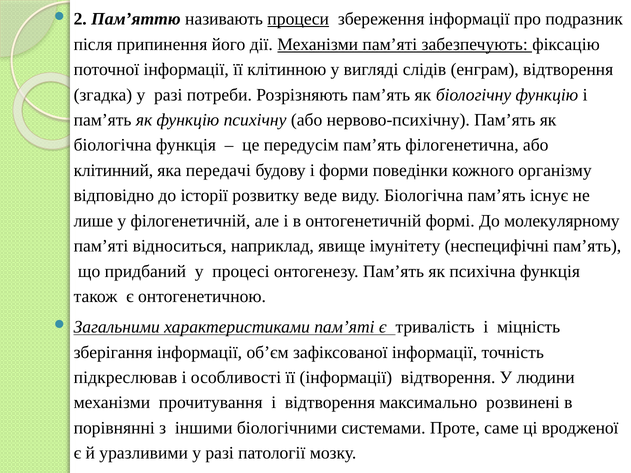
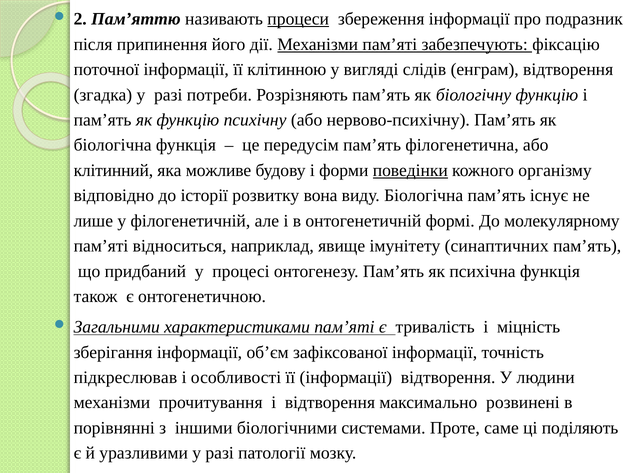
передачі: передачі -> можливе
поведінки underline: none -> present
веде: веде -> вона
неспецифічні: неспецифічні -> синаптичних
вродженої: вродженої -> поділяють
